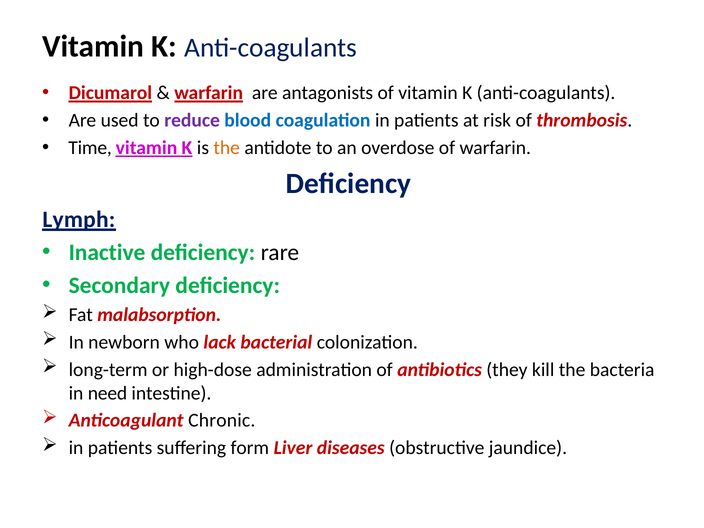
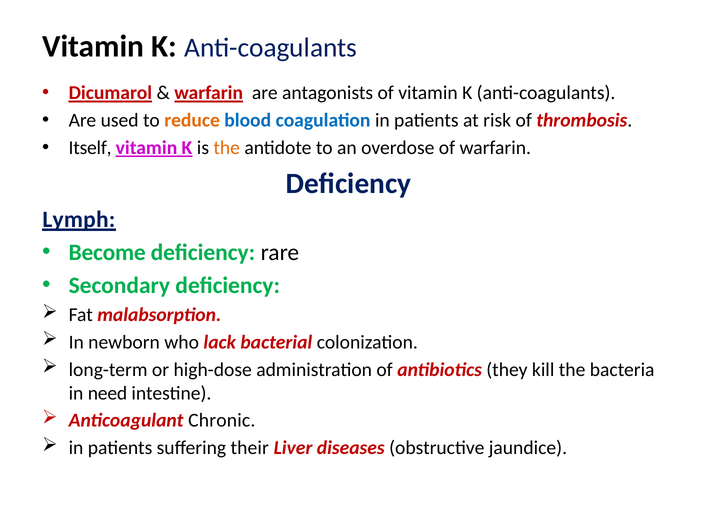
reduce colour: purple -> orange
Time: Time -> Itself
Inactive: Inactive -> Become
form: form -> their
